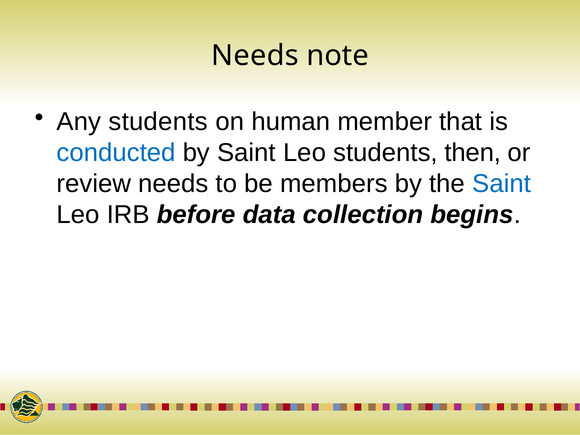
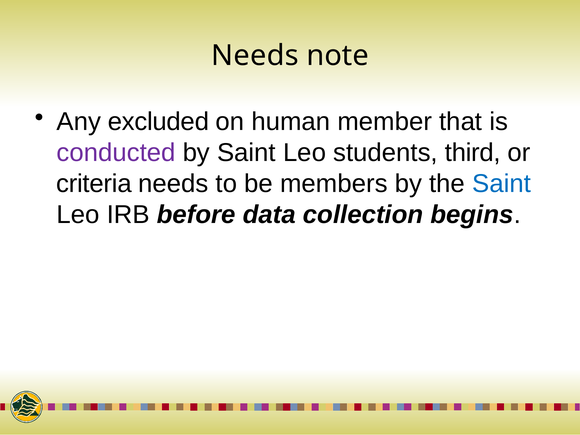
Any students: students -> excluded
conducted colour: blue -> purple
then: then -> third
review: review -> criteria
